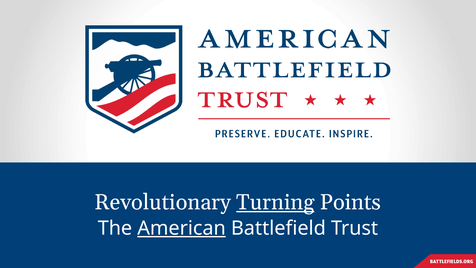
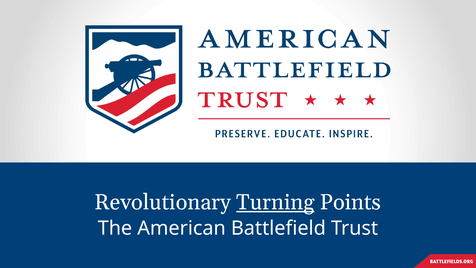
American underline: present -> none
